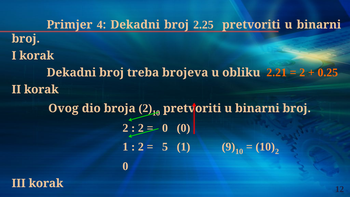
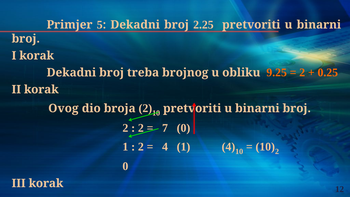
4: 4 -> 5
brojeva: brojeva -> brojnog
2.21: 2.21 -> 9.25
0 at (165, 128): 0 -> 7
5 at (165, 147): 5 -> 4
1 9: 9 -> 4
